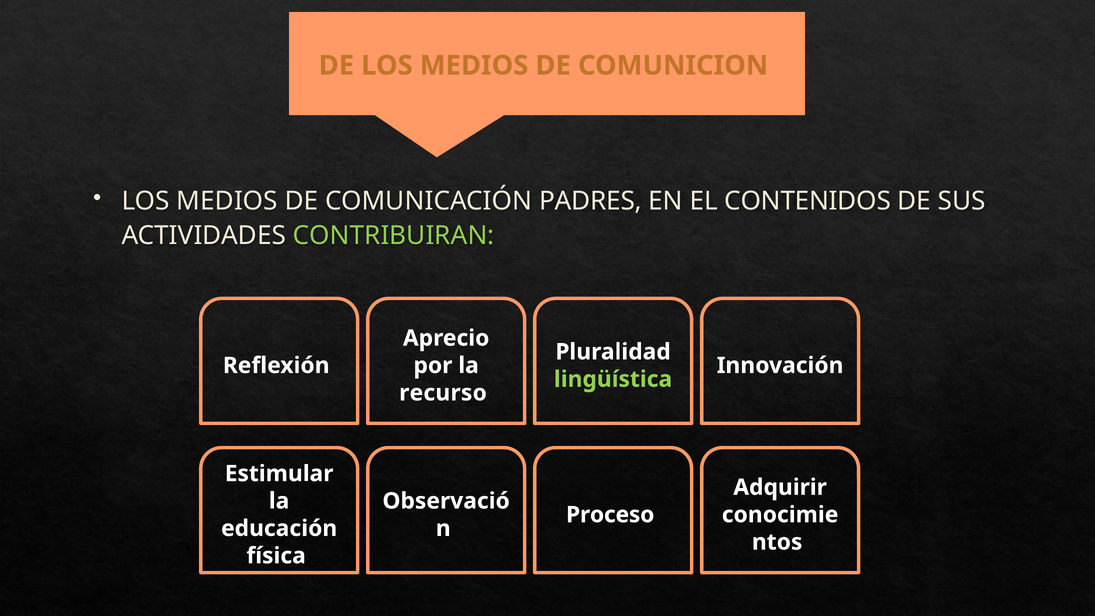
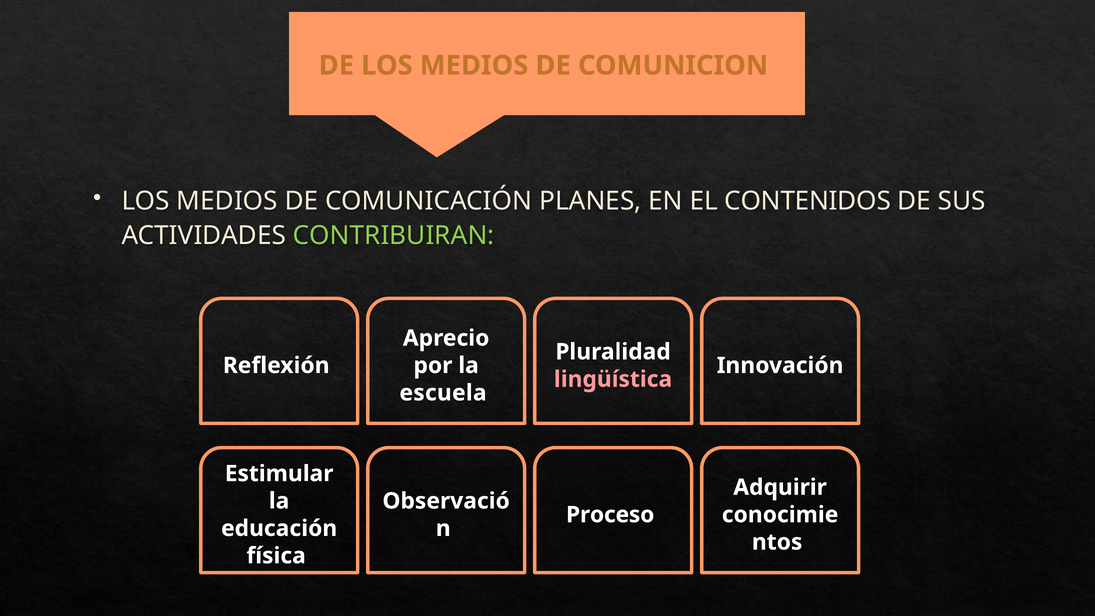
PADRES: PADRES -> PLANES
lingüística colour: light green -> pink
recurso: recurso -> escuela
